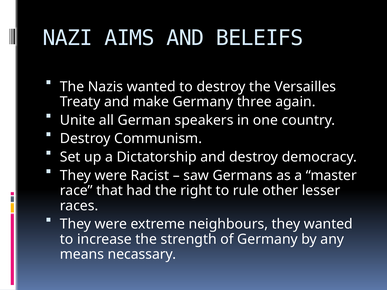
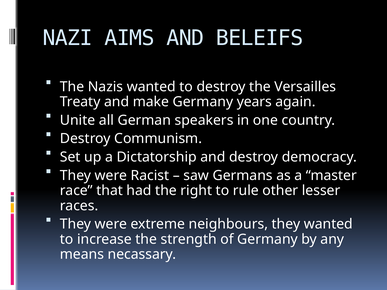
three: three -> years
